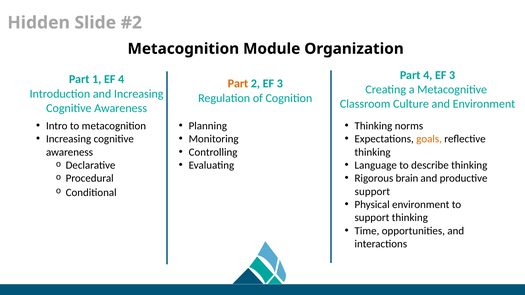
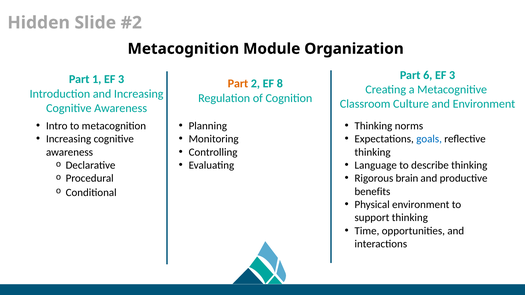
Part 4: 4 -> 6
1 EF 4: 4 -> 3
2 EF 3: 3 -> 8
goals colour: orange -> blue
support at (372, 192): support -> benefits
